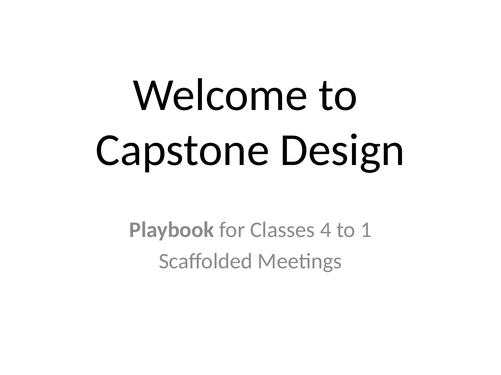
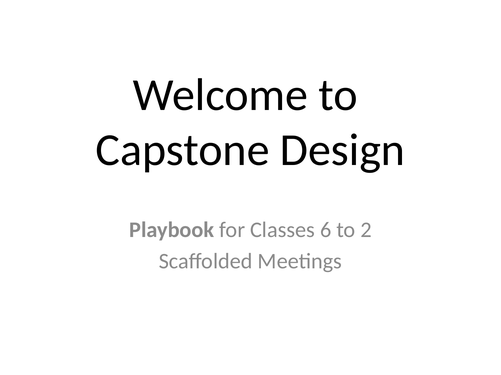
4: 4 -> 6
1: 1 -> 2
